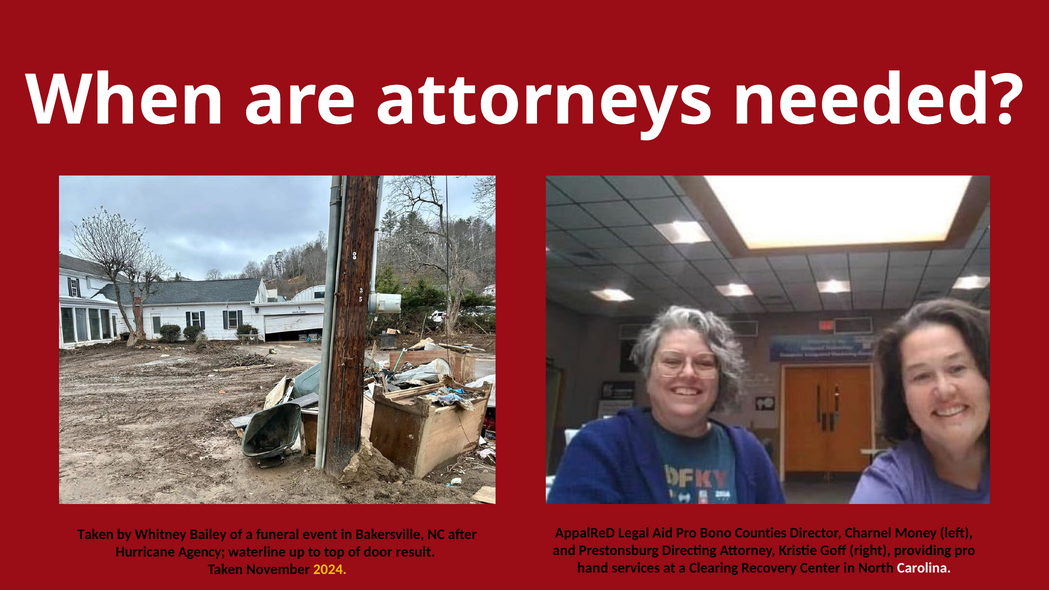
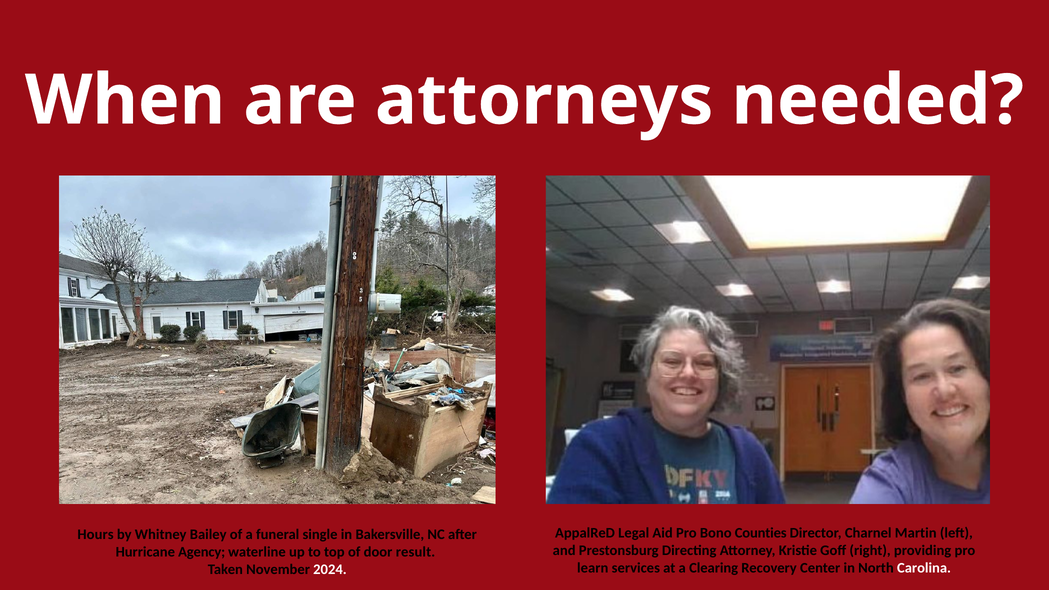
Money: Money -> Martin
Taken at (96, 534): Taken -> Hours
event: event -> single
hand: hand -> learn
2024 colour: yellow -> white
